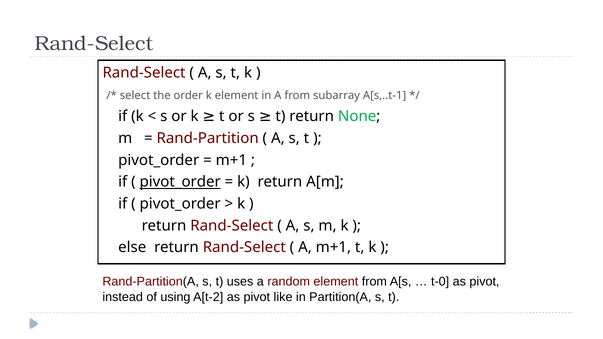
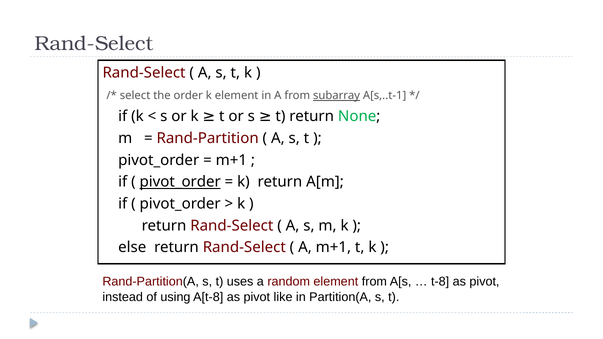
subarray underline: none -> present
t-0: t-0 -> t-8
A[t-2: A[t-2 -> A[t-8
